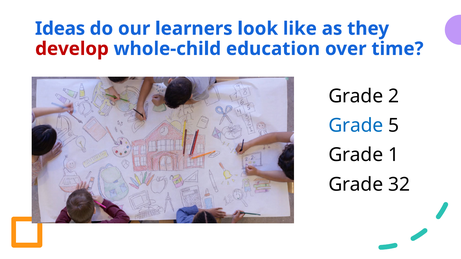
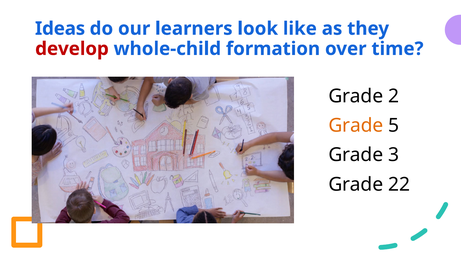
education: education -> formation
Grade at (356, 126) colour: blue -> orange
1: 1 -> 3
32: 32 -> 22
